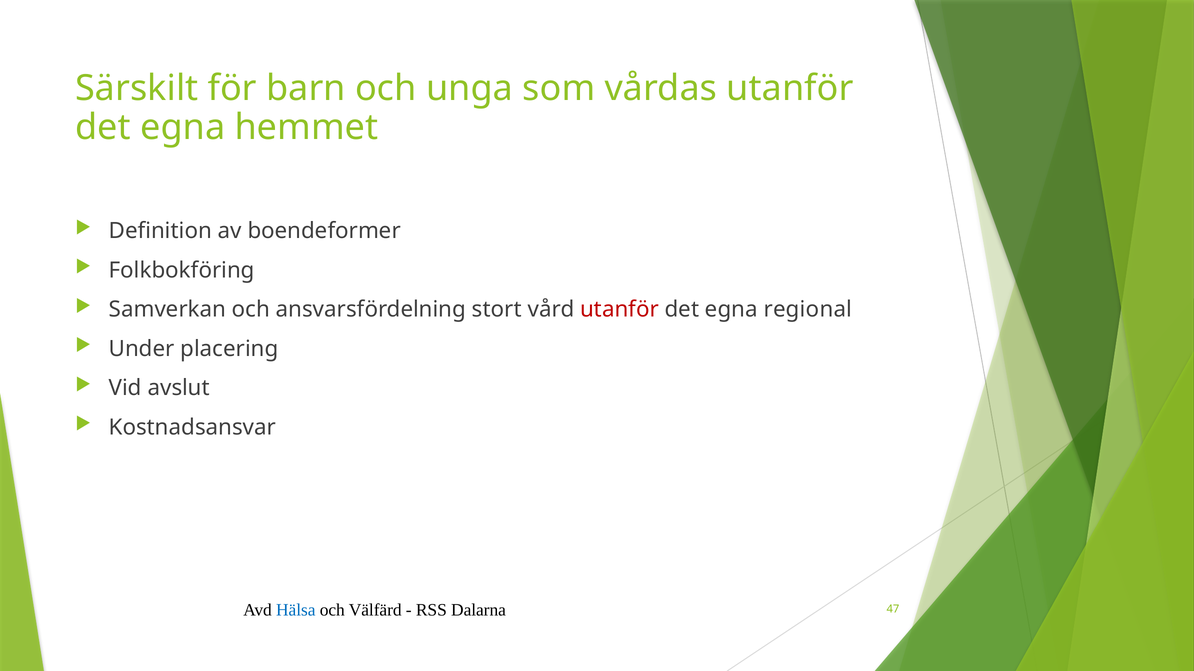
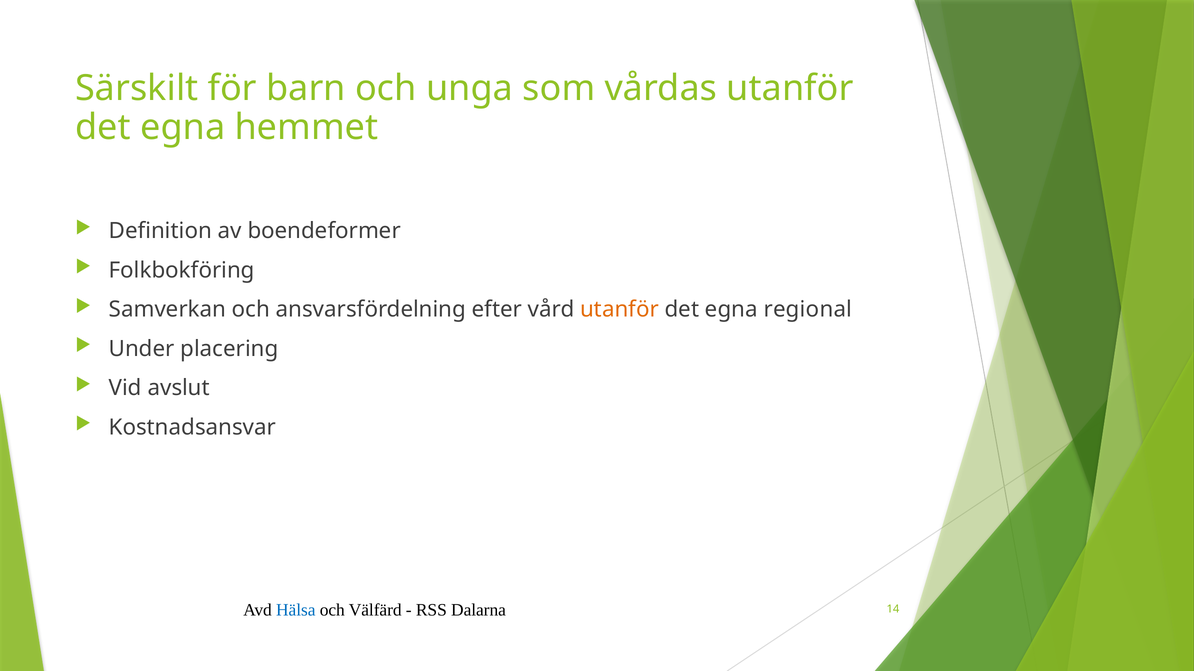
stort: stort -> efter
utanför at (620, 310) colour: red -> orange
47: 47 -> 14
